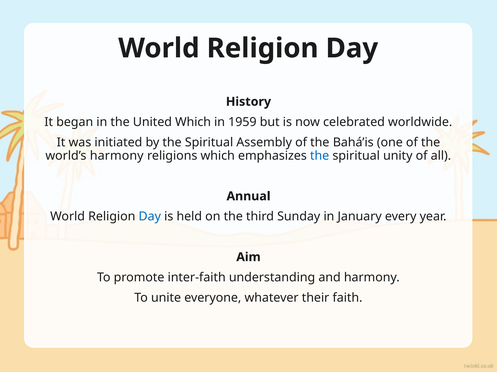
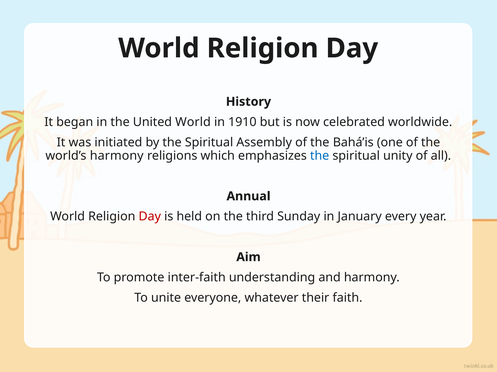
United Which: Which -> World
1959: 1959 -> 1910
Day at (150, 217) colour: blue -> red
